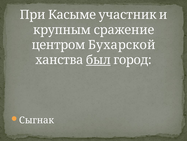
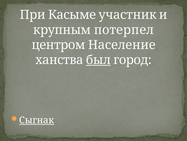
сражение: сражение -> потерпел
Бухарской: Бухарской -> Население
Сыгнак underline: none -> present
